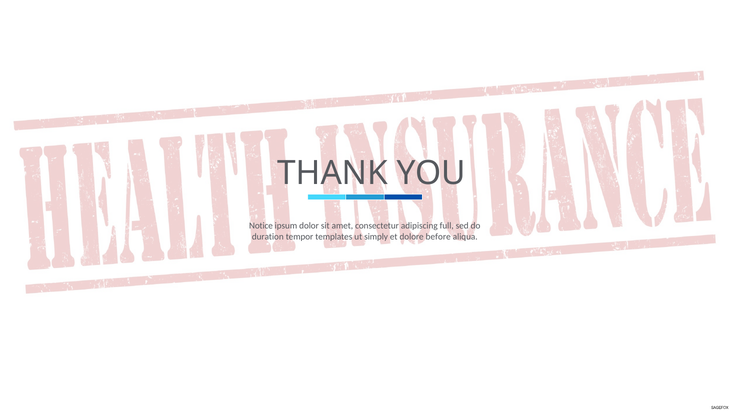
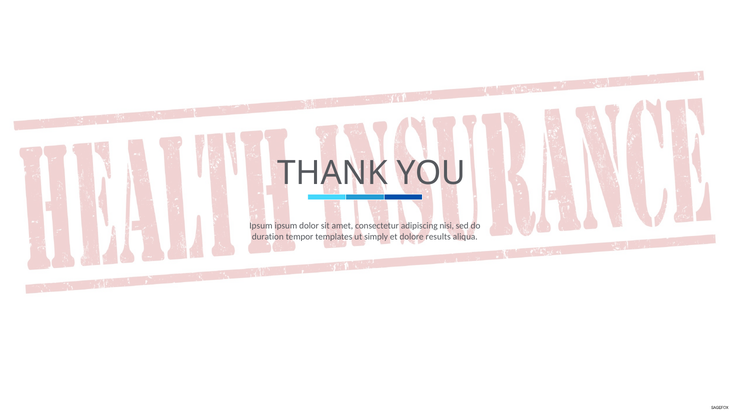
Notice at (261, 225): Notice -> Ipsum
full: full -> nisi
before: before -> results
